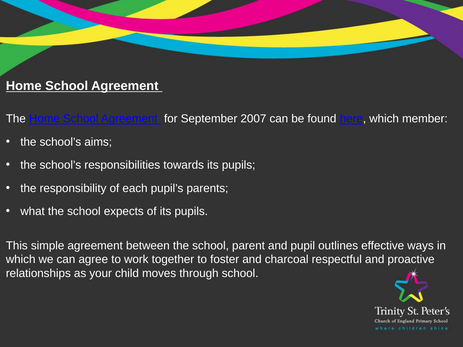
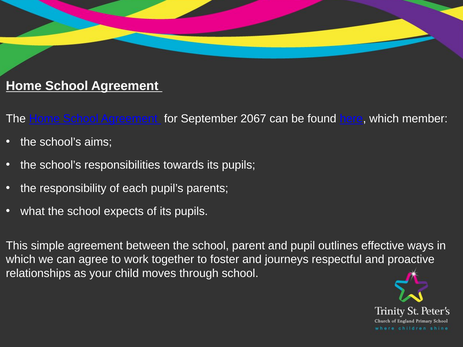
2007: 2007 -> 2067
charcoal: charcoal -> journeys
